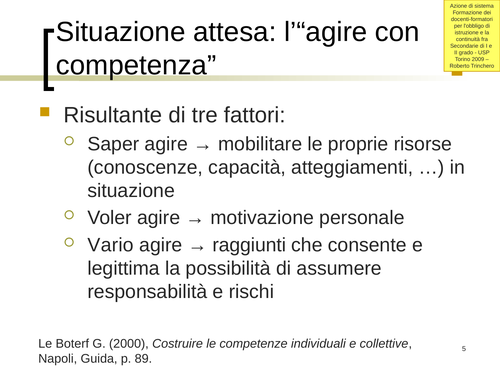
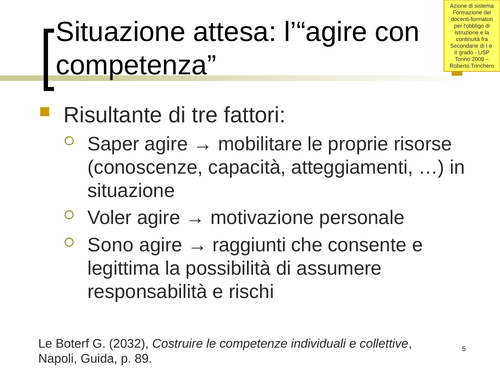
Vario: Vario -> Sono
2000: 2000 -> 2032
